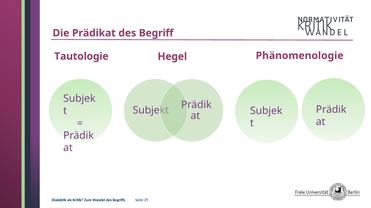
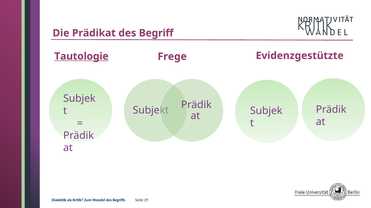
Phänomenologie: Phänomenologie -> Evidenzgestützte
Tautologie underline: none -> present
Hegel: Hegel -> Frege
